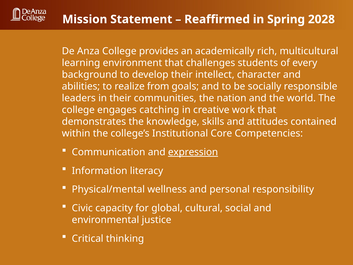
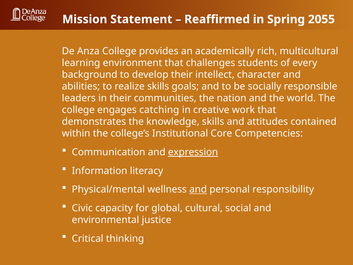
2028: 2028 -> 2055
realize from: from -> skills
and at (198, 189) underline: none -> present
